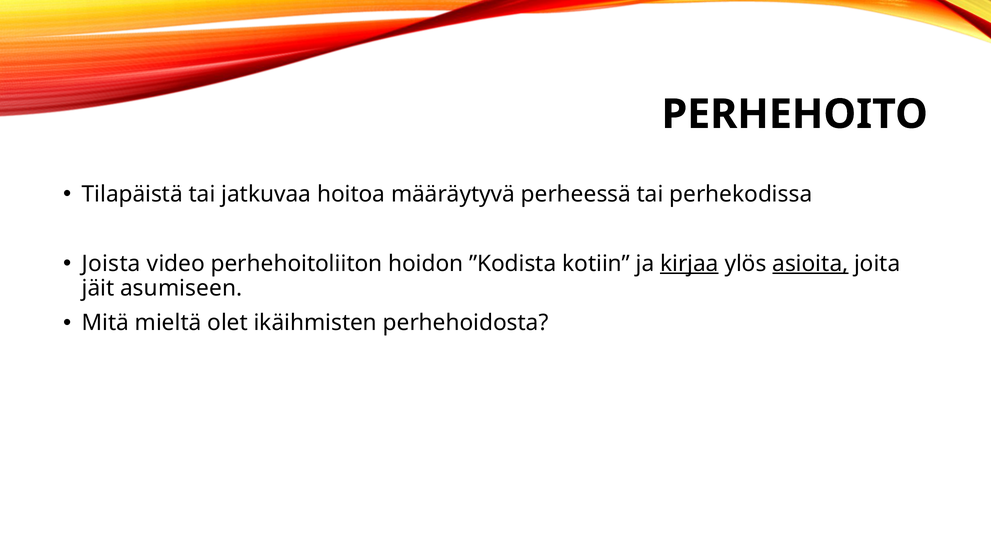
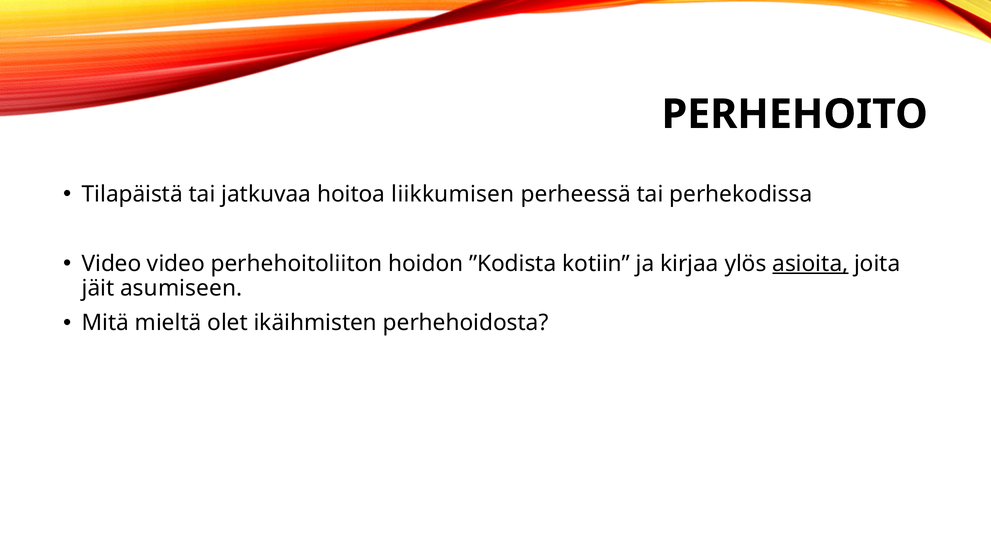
määräytyvä: määräytyvä -> liikkumisen
Joista at (111, 264): Joista -> Video
kirjaa underline: present -> none
